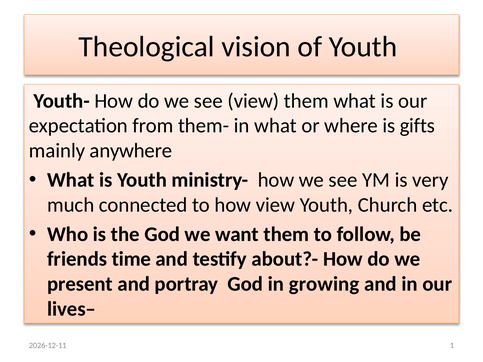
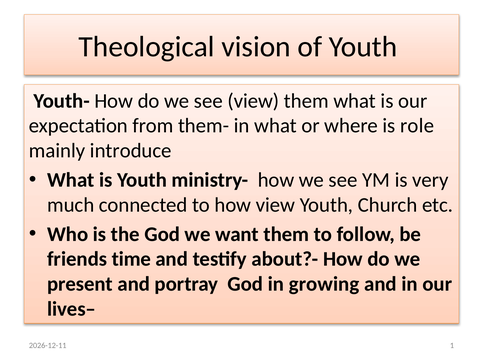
gifts: gifts -> role
anywhere: anywhere -> introduce
